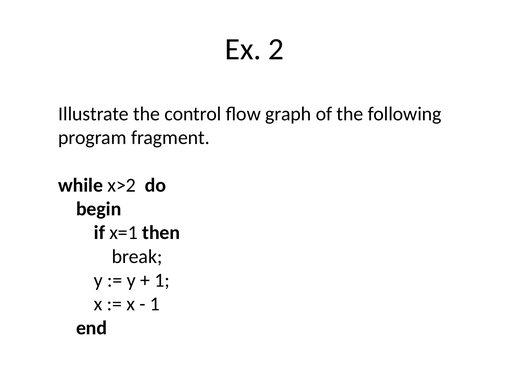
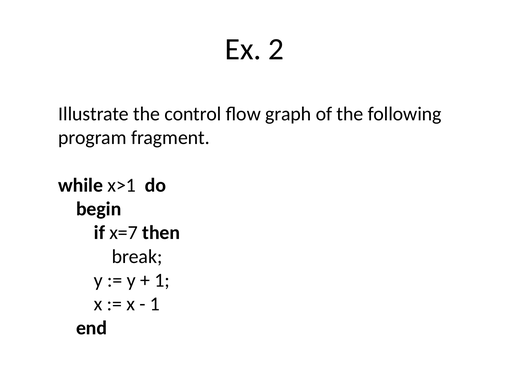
x>2: x>2 -> x>1
x=1: x=1 -> x=7
